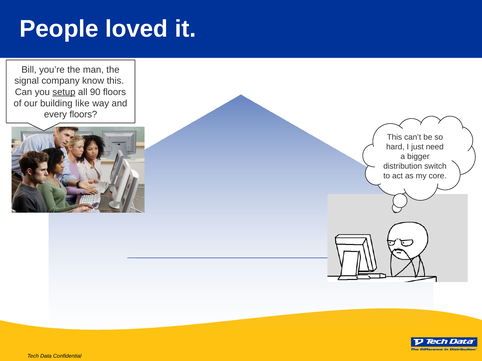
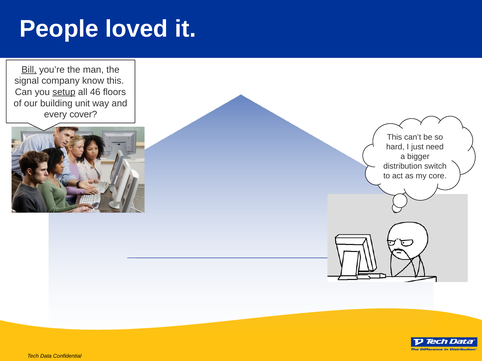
Bill underline: none -> present
90: 90 -> 46
like: like -> unit
every floors: floors -> cover
